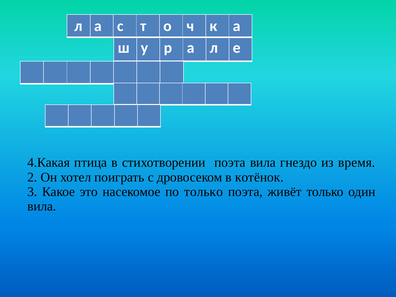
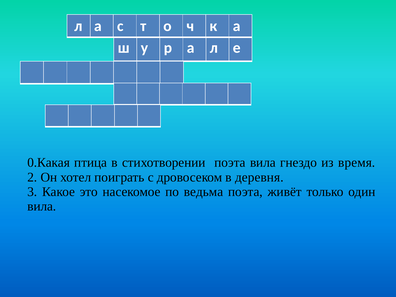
4.Какая: 4.Какая -> 0.Какая
котёнок: котёнок -> деревня
по только: только -> ведьма
